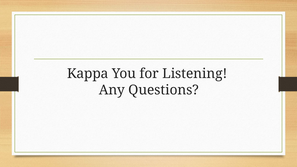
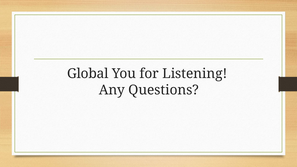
Kappa: Kappa -> Global
